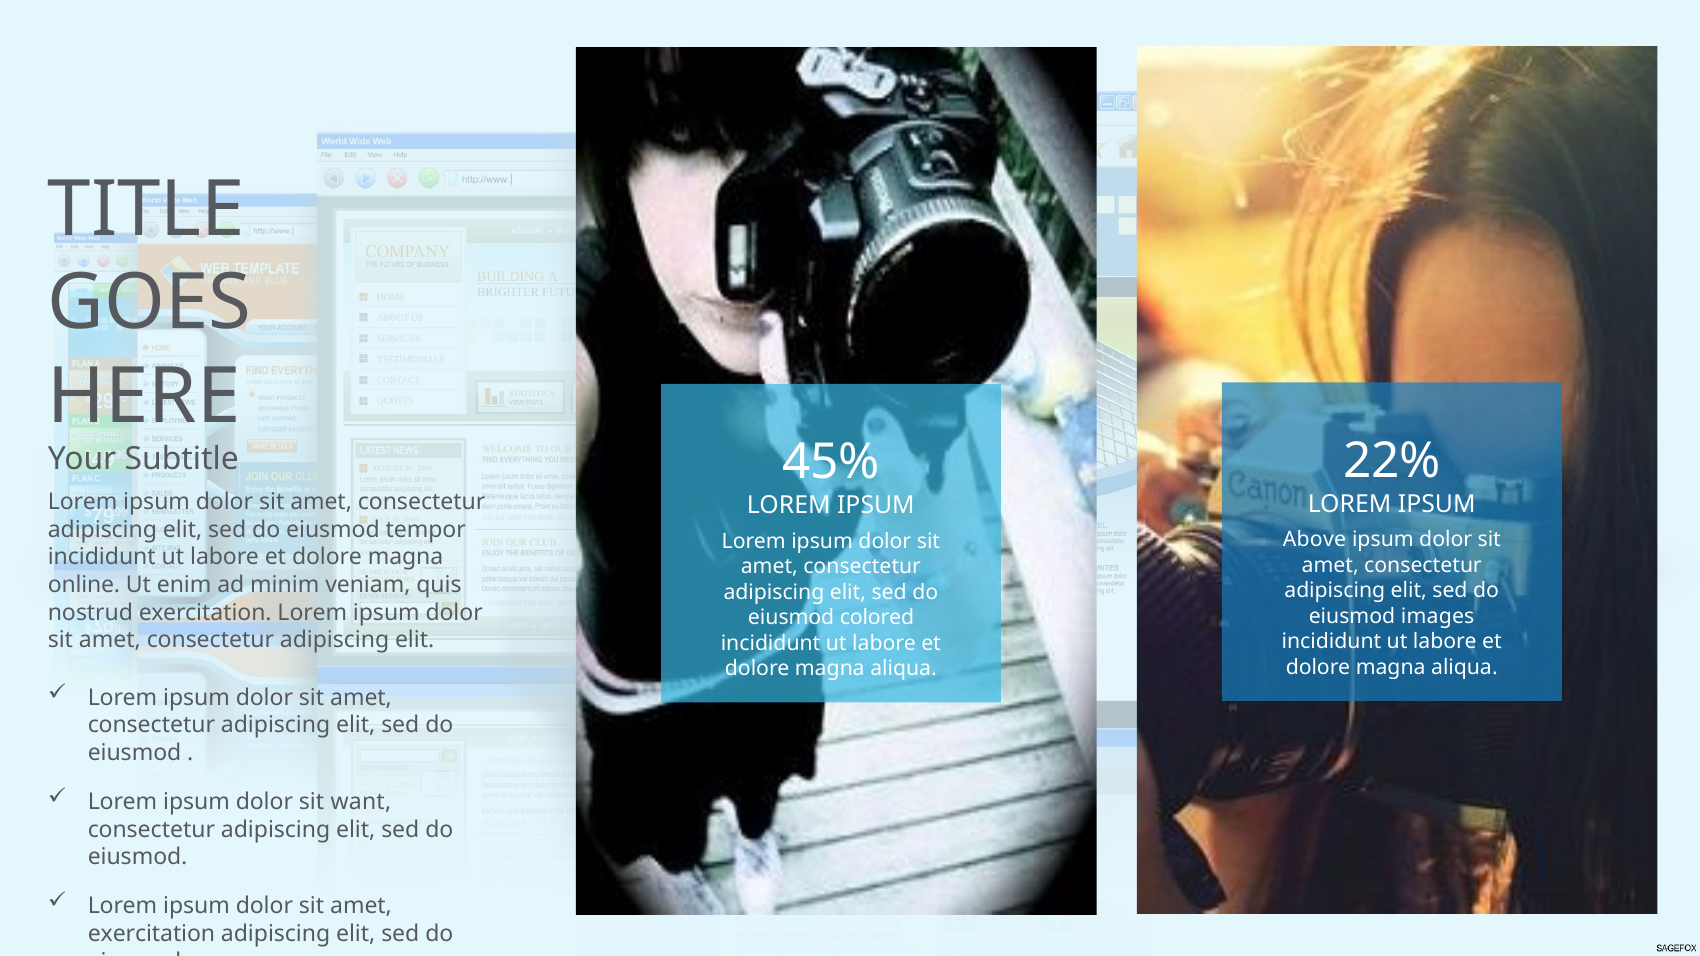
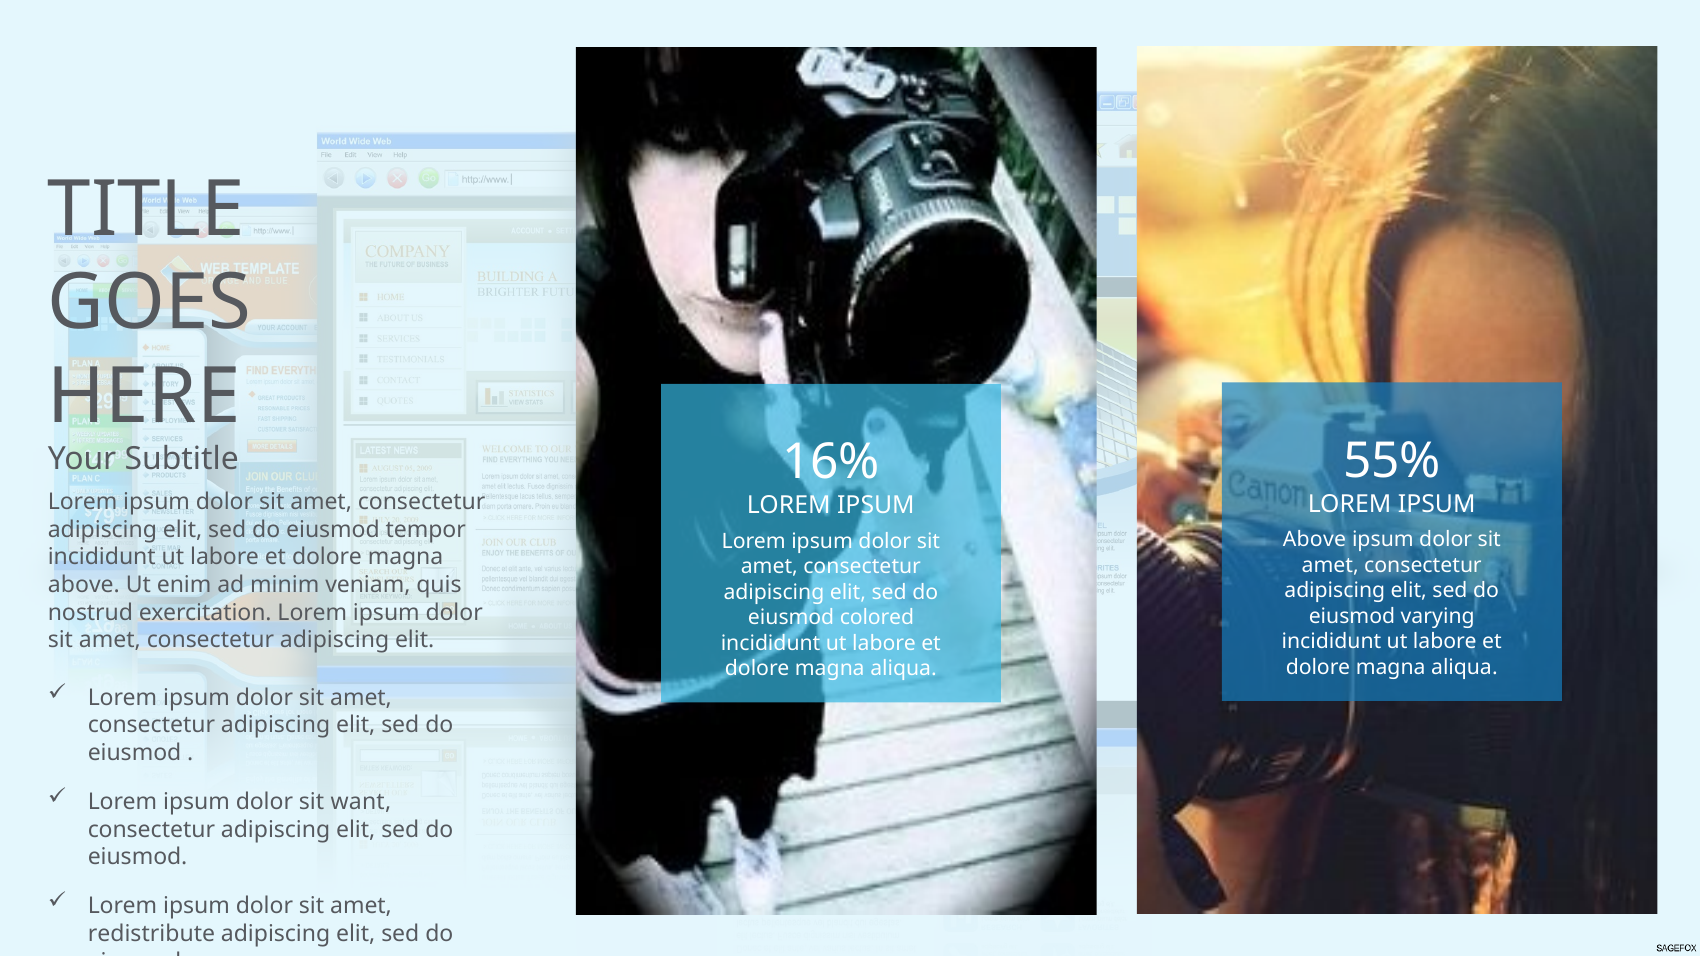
22%: 22% -> 55%
45%: 45% -> 16%
online at (84, 585): online -> above
images: images -> varying
exercitation at (151, 934): exercitation -> redistribute
